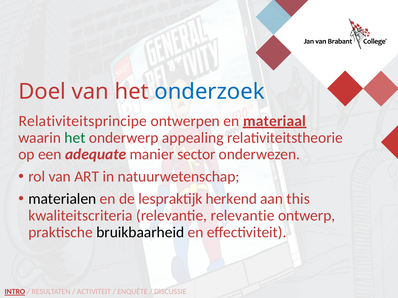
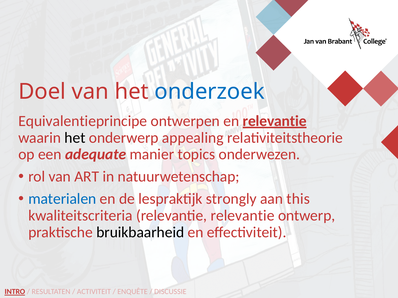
Relativiteitsprincipe: Relativiteitsprincipe -> Equivalentieprincipe
en materiaal: materiaal -> relevantie
het at (75, 138) colour: green -> black
sector: sector -> topics
materialen colour: black -> blue
herkend: herkend -> strongly
